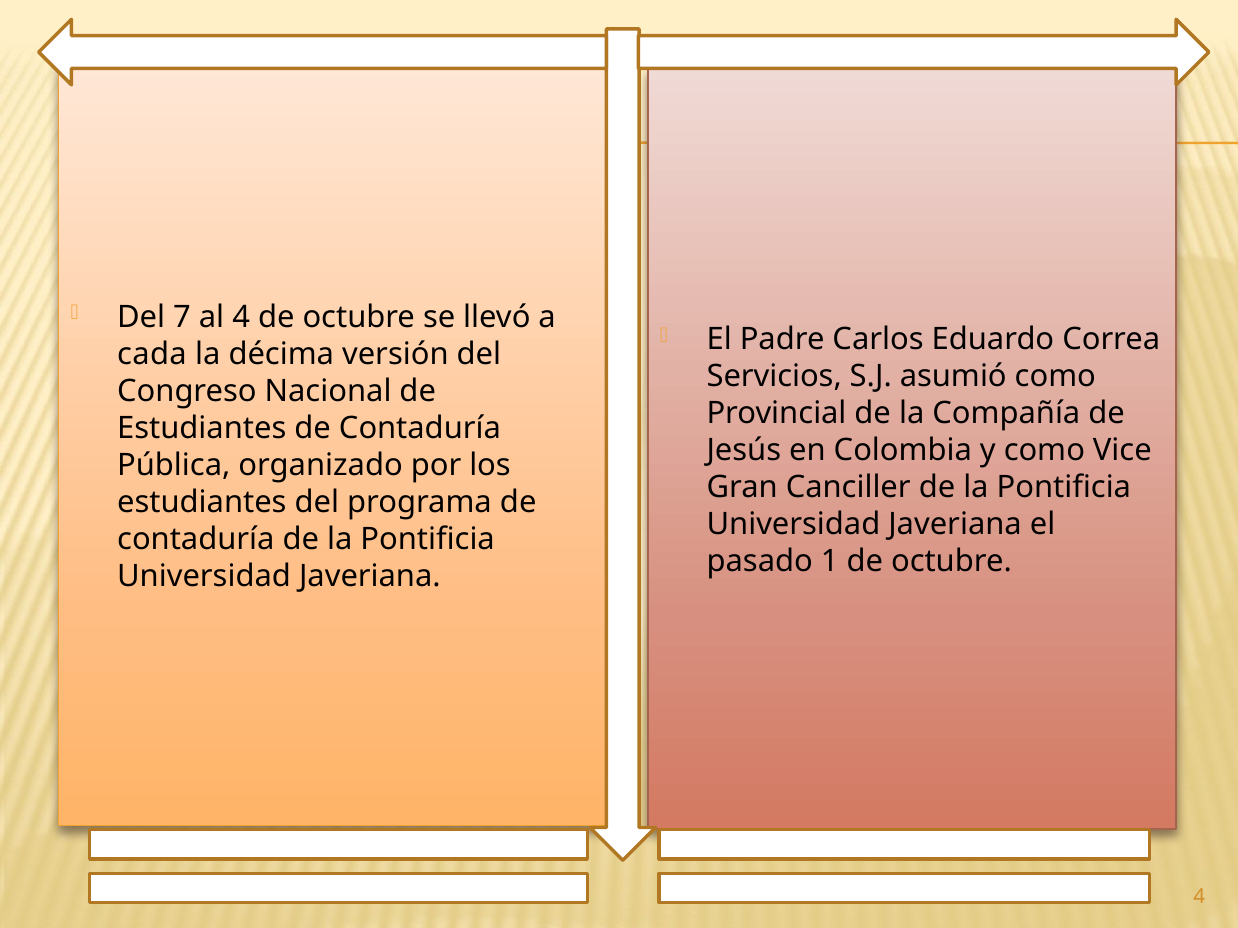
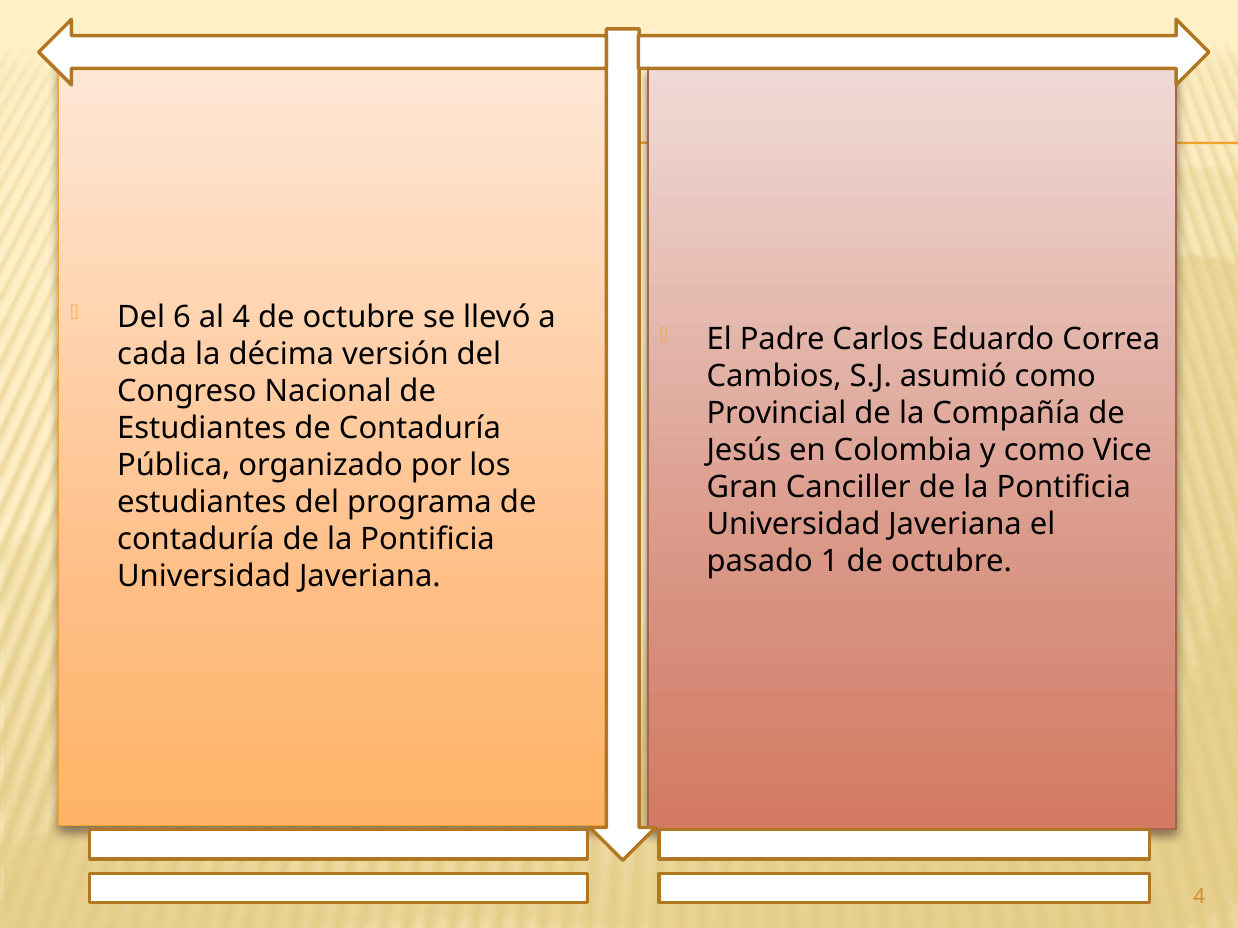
7: 7 -> 6
Servicios: Servicios -> Cambios
